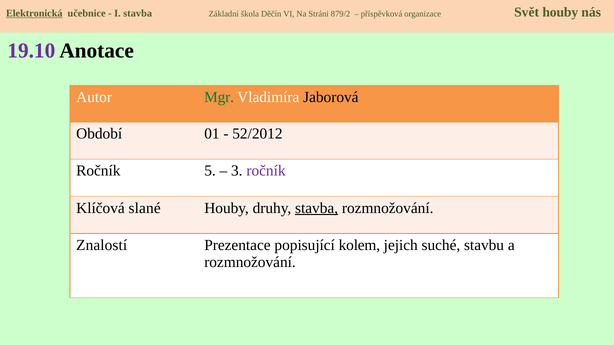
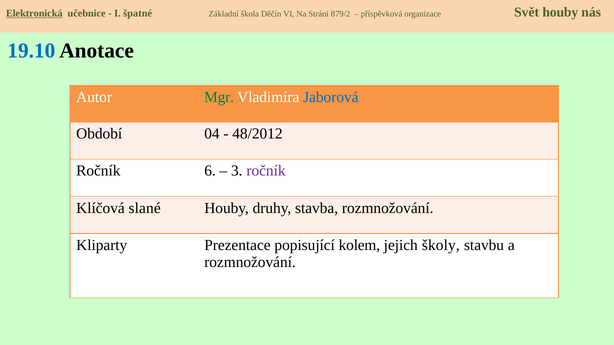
I stavba: stavba -> špatné
19.10 colour: purple -> blue
Jaborová colour: black -> blue
01: 01 -> 04
52/2012: 52/2012 -> 48/2012
5: 5 -> 6
stavba at (317, 208) underline: present -> none
Znalostí: Znalostí -> Kliparty
suché: suché -> školy
